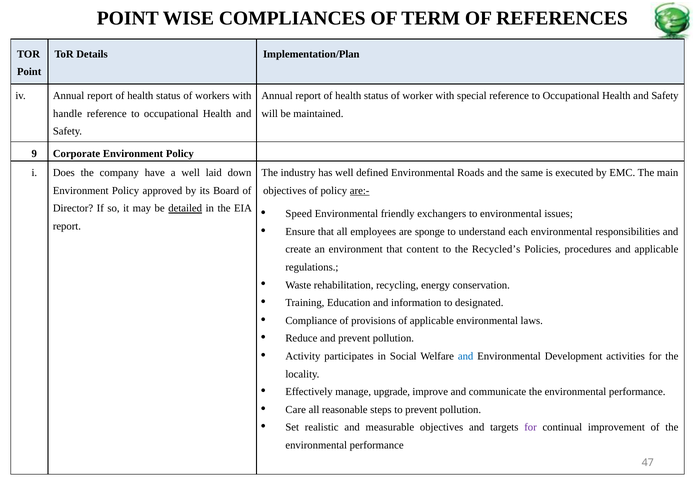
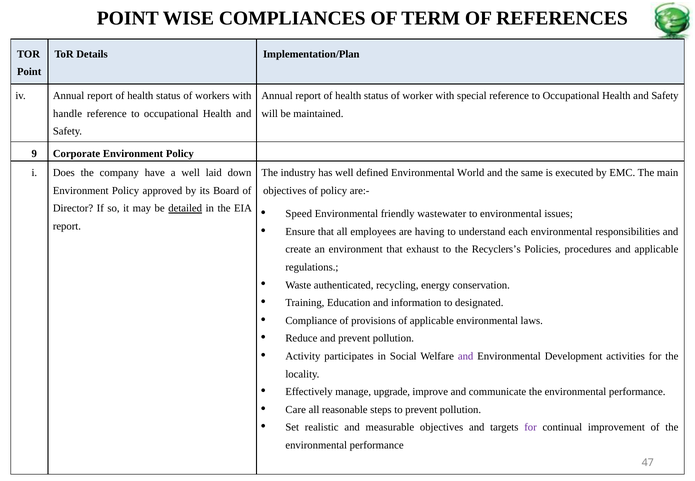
Roads: Roads -> World
are:- underline: present -> none
exchangers: exchangers -> wastewater
sponge: sponge -> having
content: content -> exhaust
Recycled’s: Recycled’s -> Recyclers’s
rehabilitation: rehabilitation -> authenticated
and at (466, 356) colour: blue -> purple
